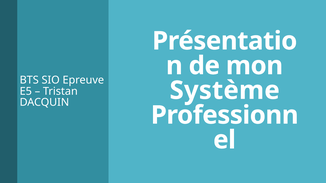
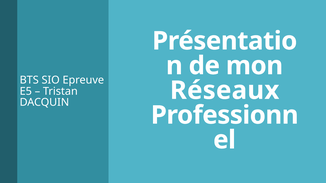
Système: Système -> Réseaux
